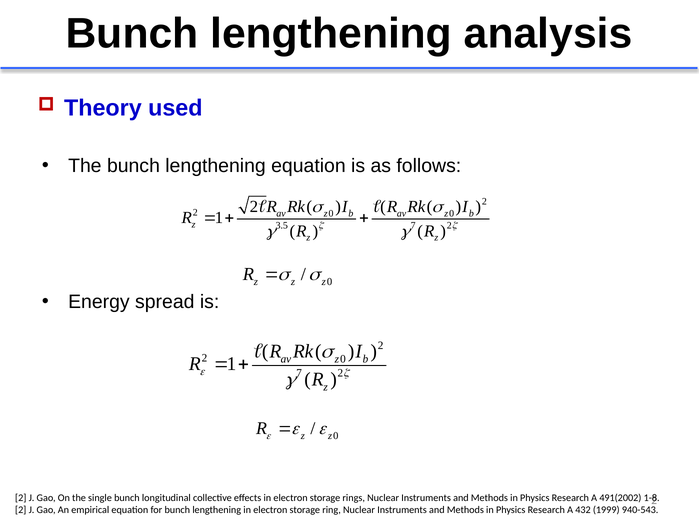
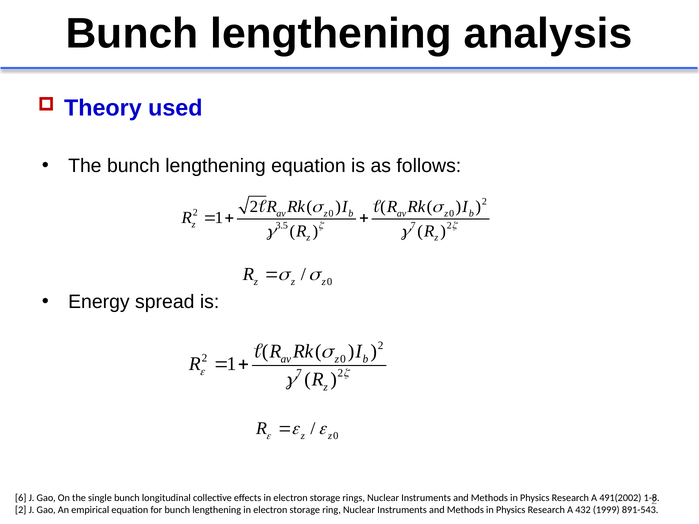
2 at (21, 498): 2 -> 6
940-543: 940-543 -> 891-543
